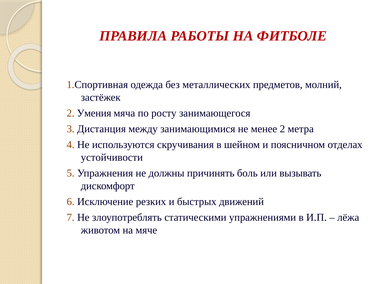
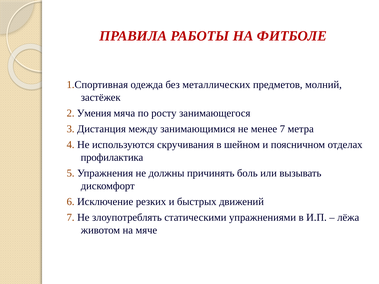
менее 2: 2 -> 7
устойчивости: устойчивости -> профилактика
